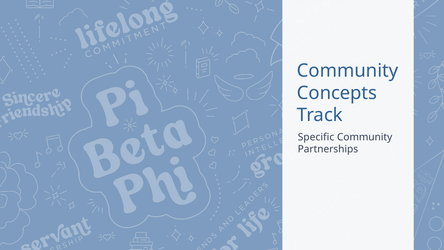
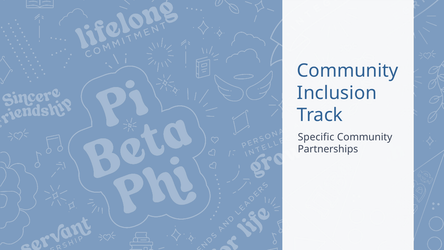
Concepts: Concepts -> Inclusion
